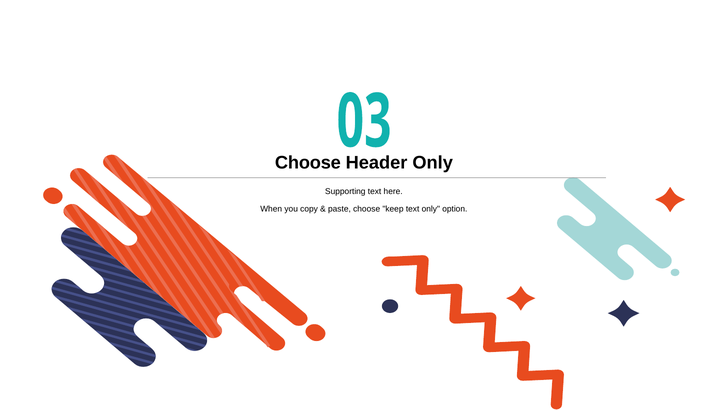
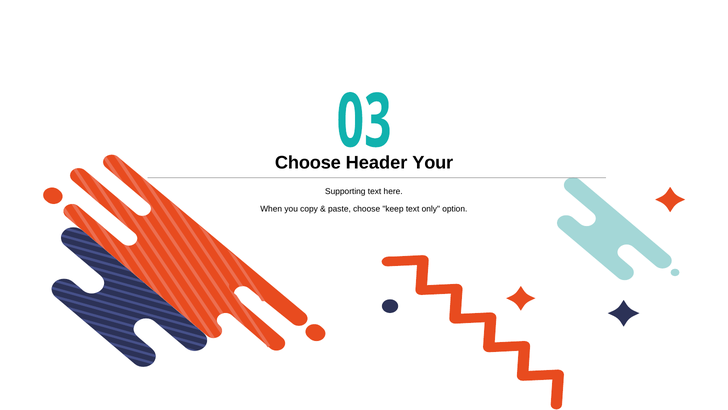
Header Only: Only -> Your
